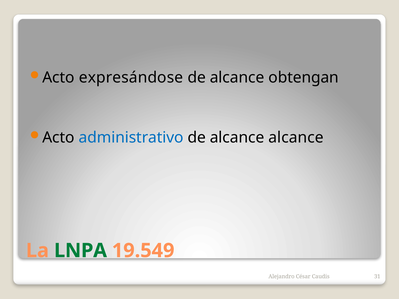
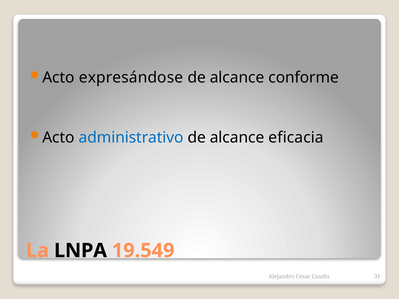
obtengan: obtengan -> conforme
alcance alcance: alcance -> eficacia
LNPA colour: green -> black
